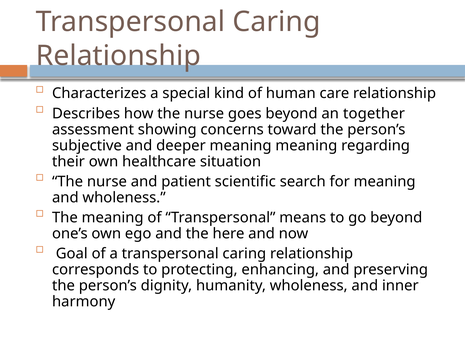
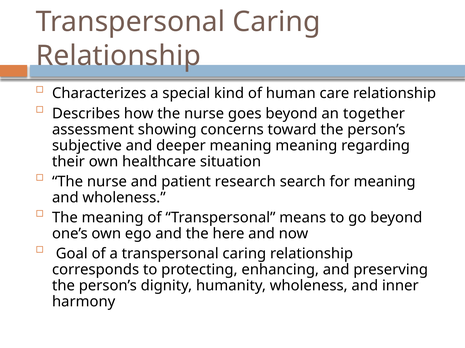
scientific: scientific -> research
